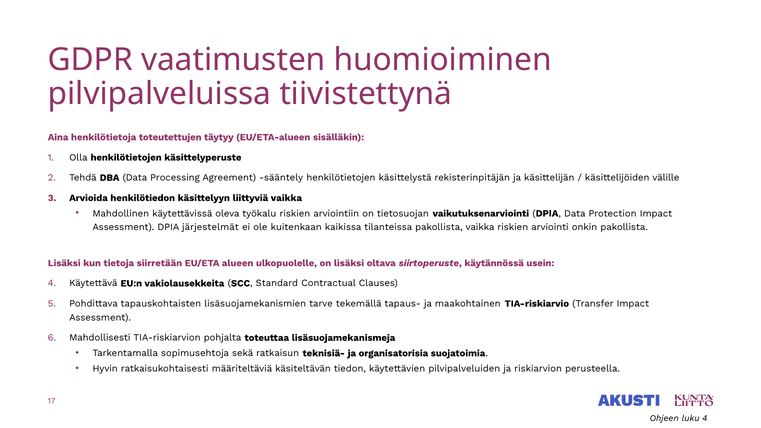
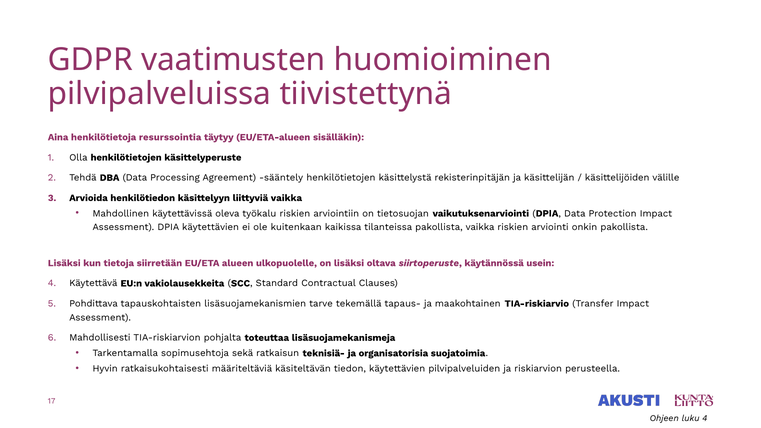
toteutettujen: toteutettujen -> resurssointia
DPIA järjestelmät: järjestelmät -> käytettävien
